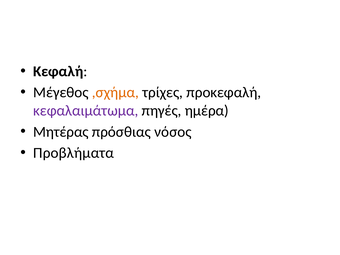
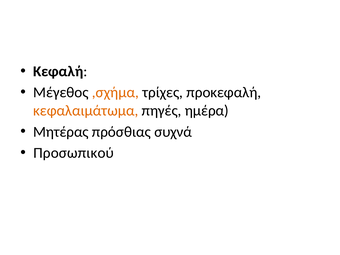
κεφαλαιμάτωμα colour: purple -> orange
νόσος: νόσος -> συχνά
Προβλήματα: Προβλήματα -> Προσωπικού
